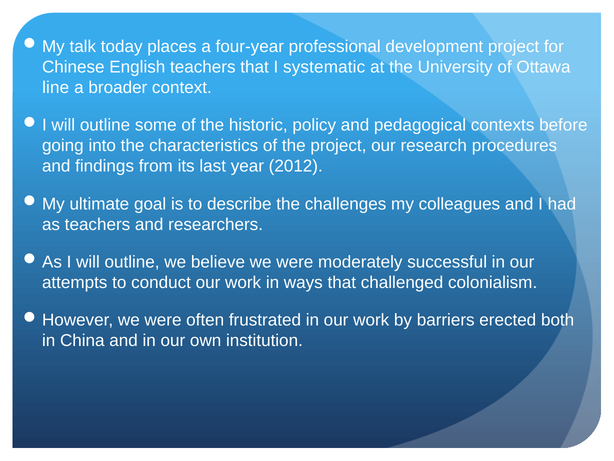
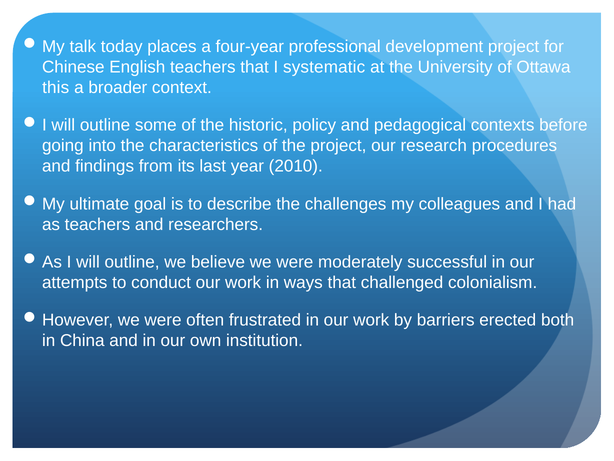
line: line -> this
2012: 2012 -> 2010
